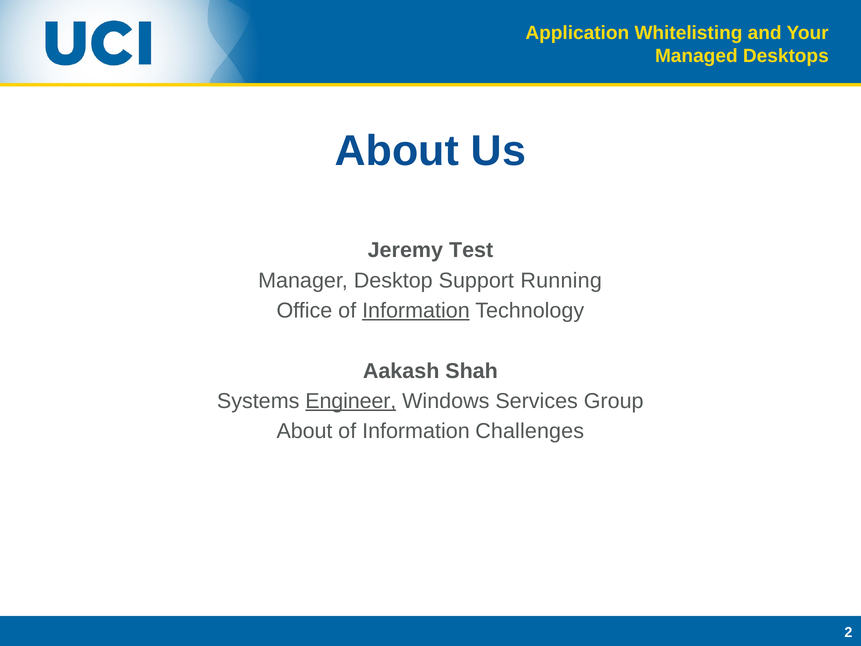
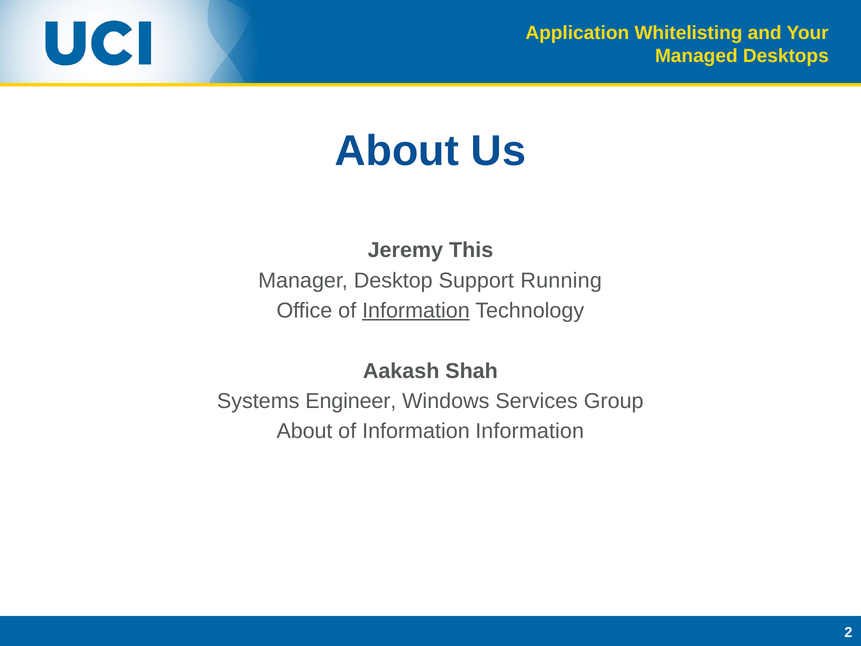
Test: Test -> This
Engineer underline: present -> none
Information Challenges: Challenges -> Information
